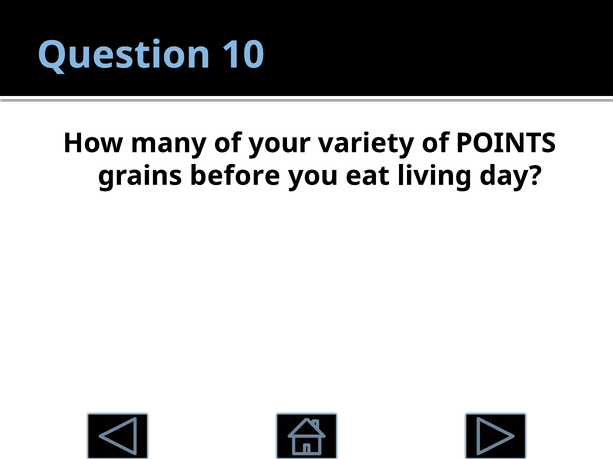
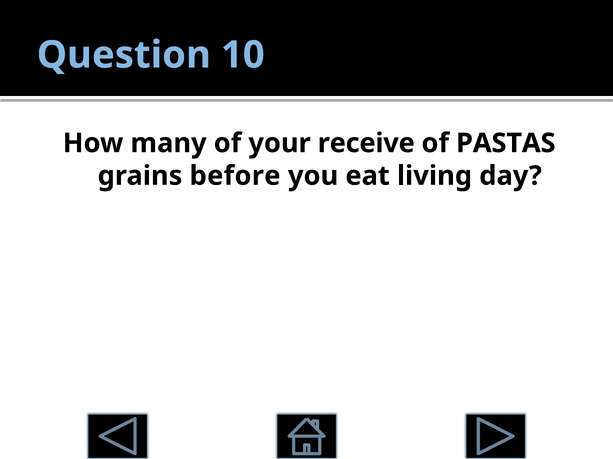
variety: variety -> receive
POINTS: POINTS -> PASTAS
